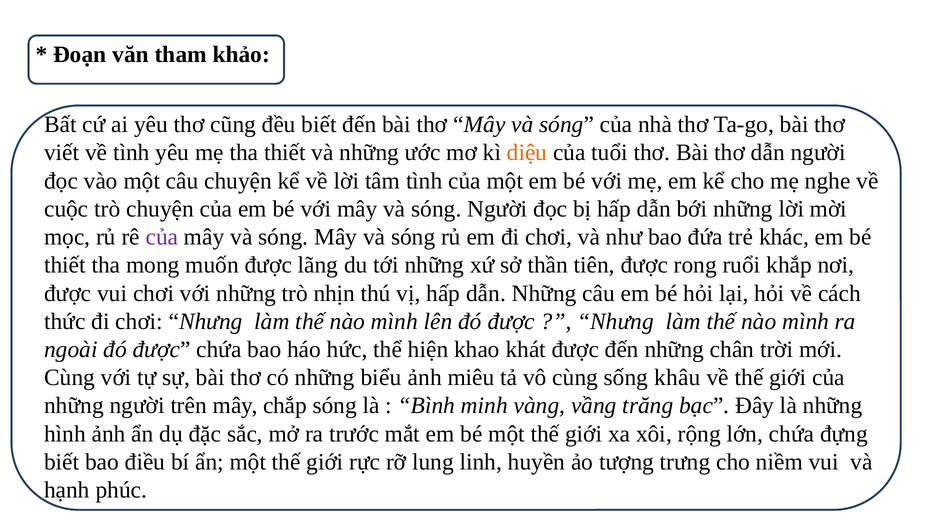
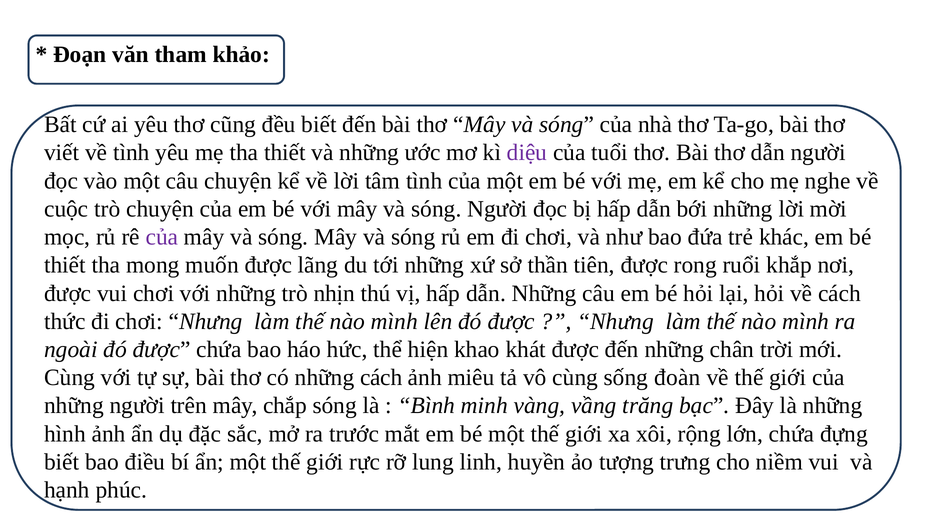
diệu colour: orange -> purple
những biểu: biểu -> cách
khâu: khâu -> đoàn
